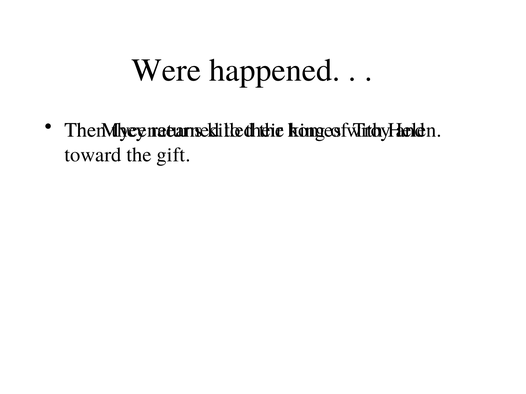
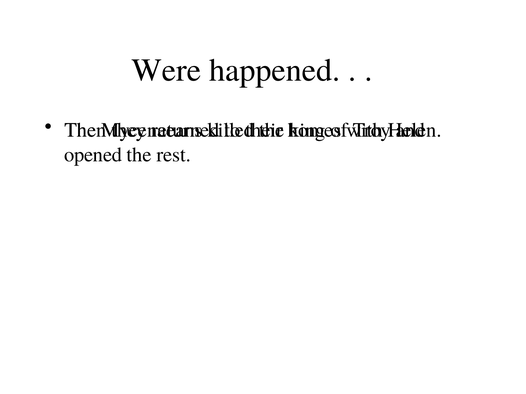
toward: toward -> opened
gift: gift -> rest
